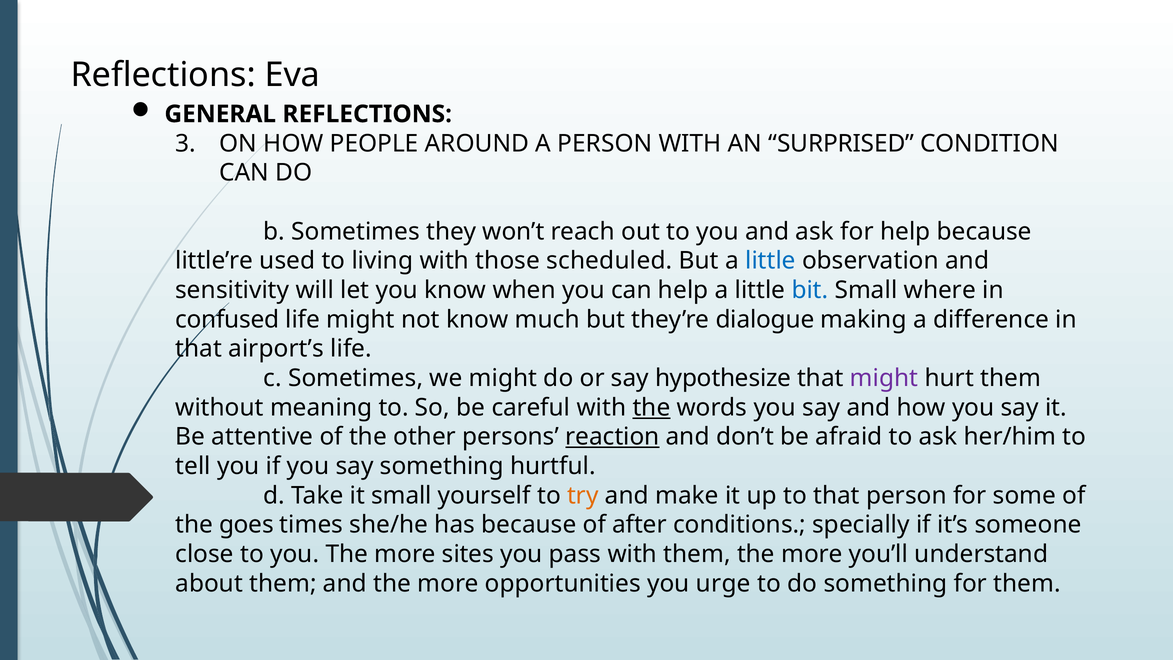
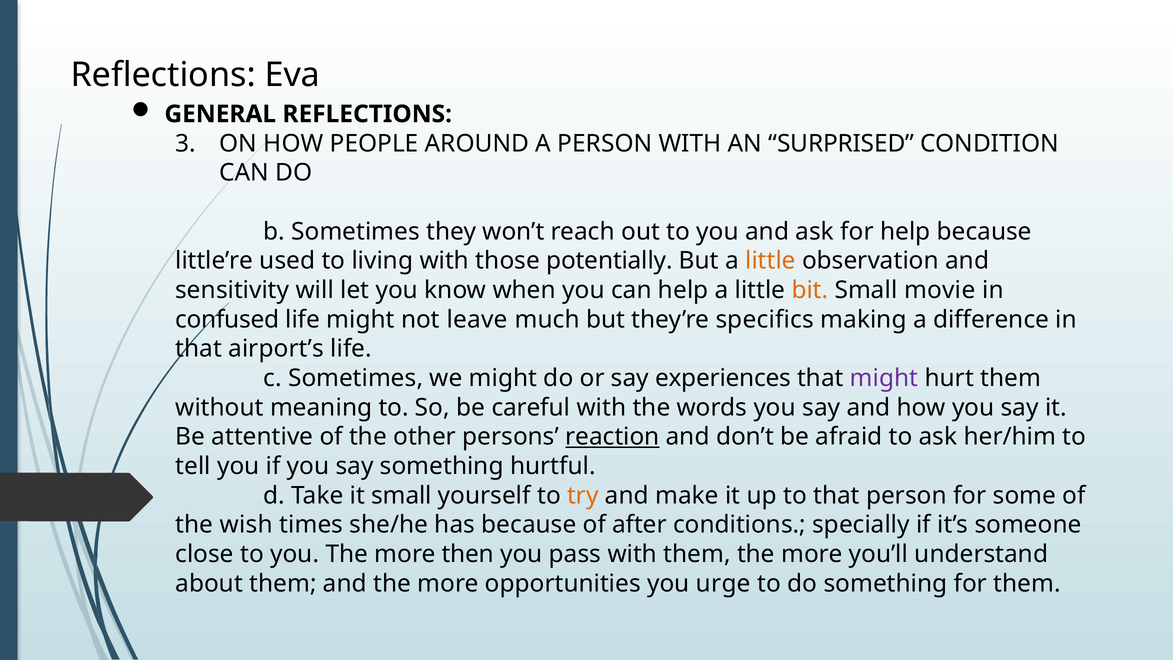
scheduled: scheduled -> potentially
little at (771, 261) colour: blue -> orange
bit colour: blue -> orange
where: where -> movie
not know: know -> leave
dialogue: dialogue -> specifics
hypothesize: hypothesize -> experiences
the at (651, 407) underline: present -> none
goes: goes -> wish
sites: sites -> then
